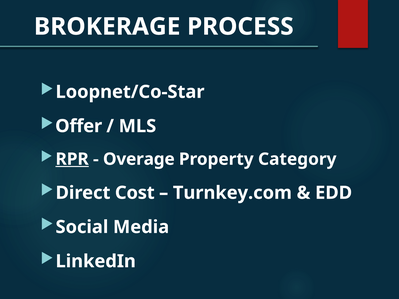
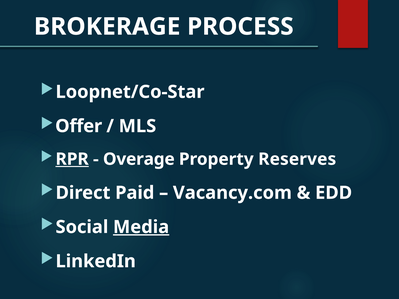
Category: Category -> Reserves
Cost: Cost -> Paid
Turnkey.com: Turnkey.com -> Vacancy.com
Media underline: none -> present
